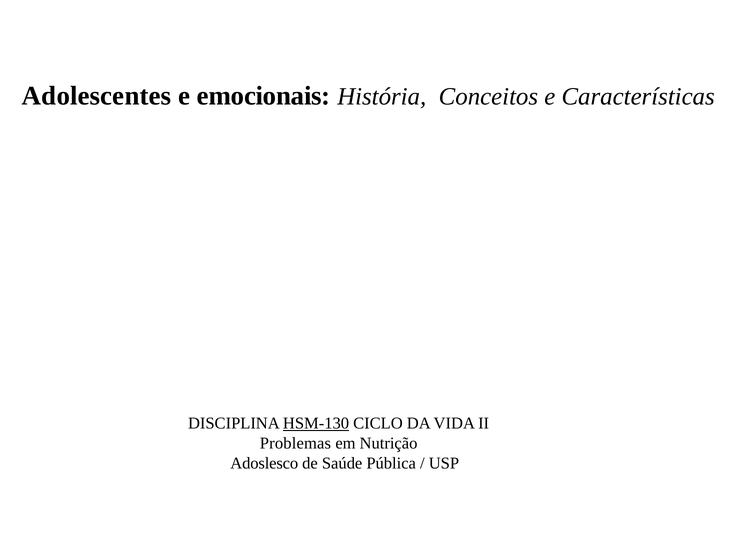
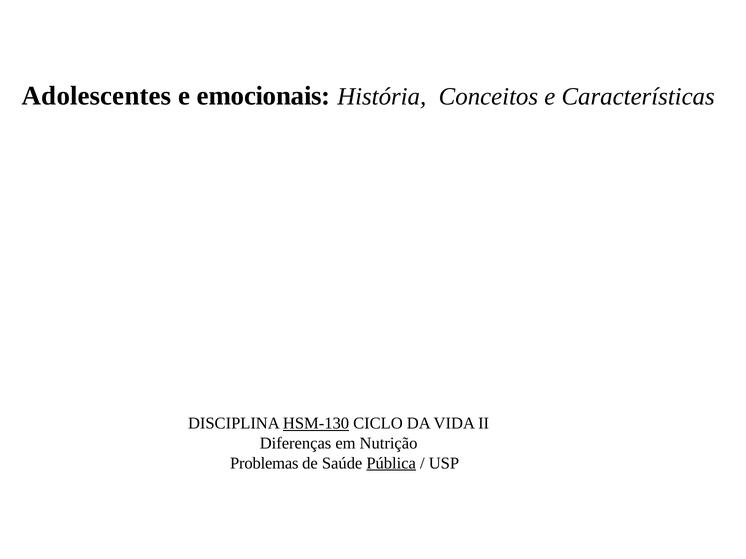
Problemas: Problemas -> Diferenças
Adoslesco: Adoslesco -> Problemas
Pública underline: none -> present
